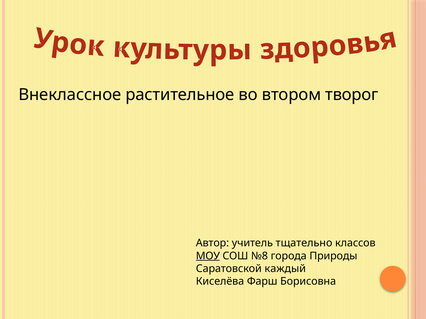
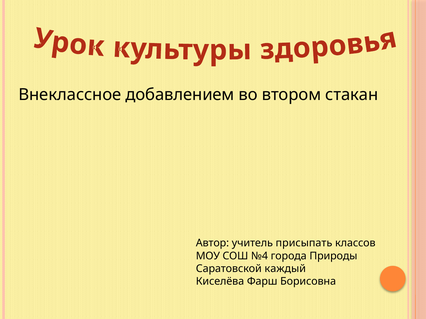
растительное: растительное -> добавлением
творог: творог -> стакан
тщательно: тщательно -> присыпать
МОУ underline: present -> none
№8: №8 -> №4
